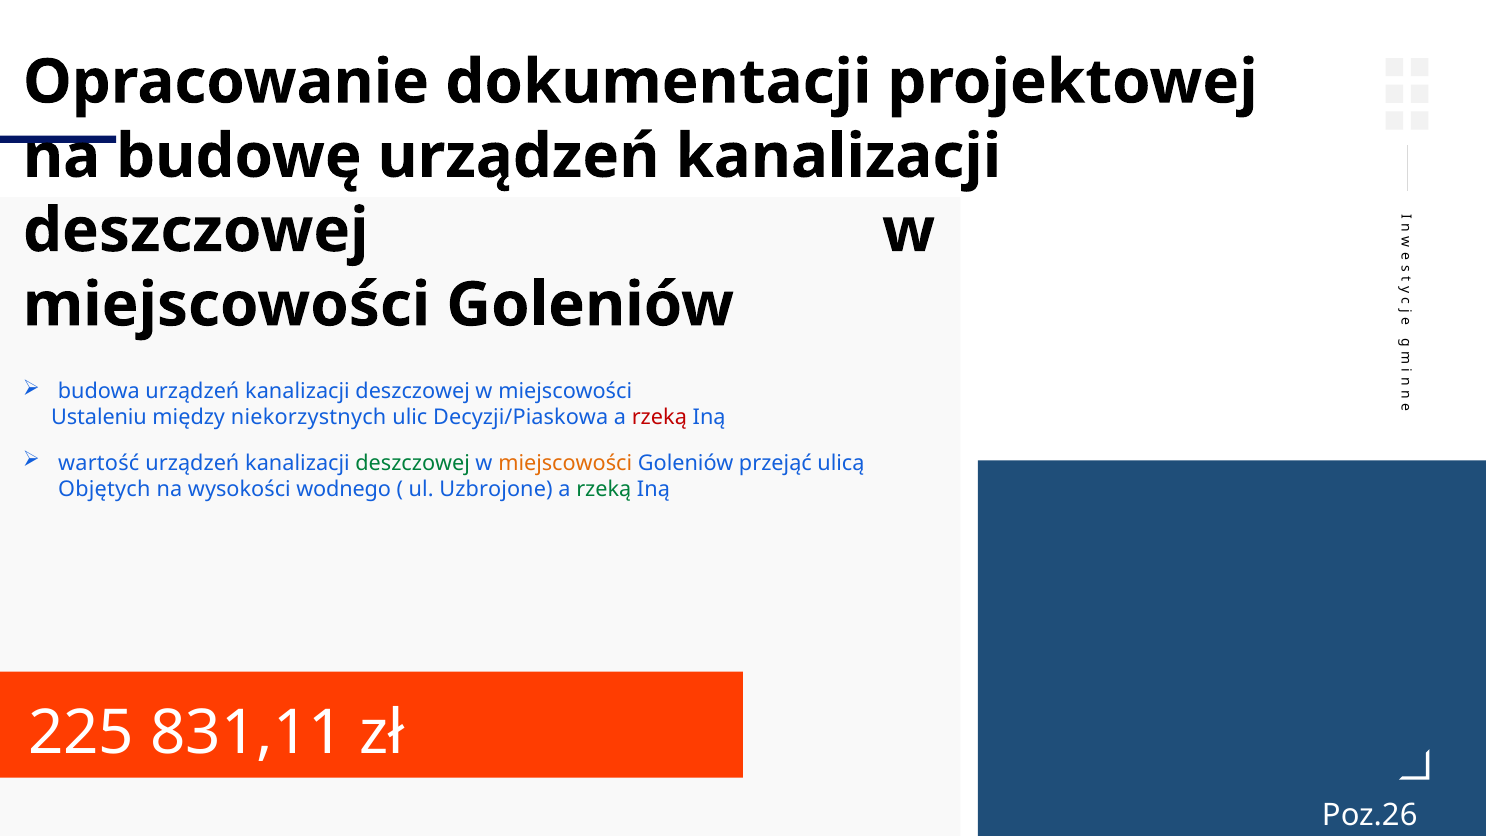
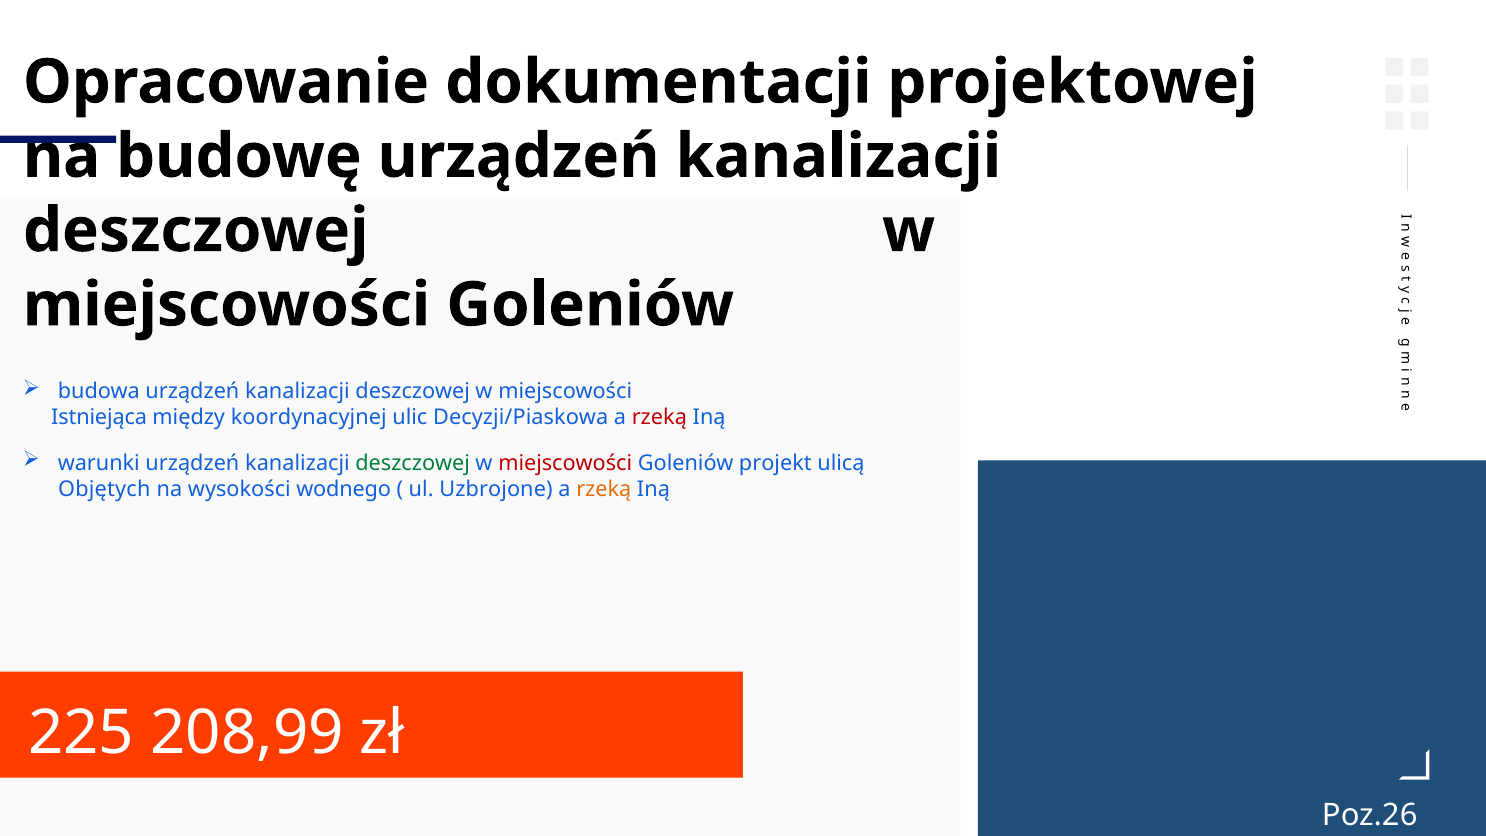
Ustaleniu: Ustaleniu -> Istniejąca
niekorzystnych: niekorzystnych -> koordynacyjnej
wartość: wartość -> warunki
miejscowości at (565, 463) colour: orange -> red
przejąć: przejąć -> projekt
rzeką at (604, 489) colour: green -> orange
831,11: 831,11 -> 208,99
